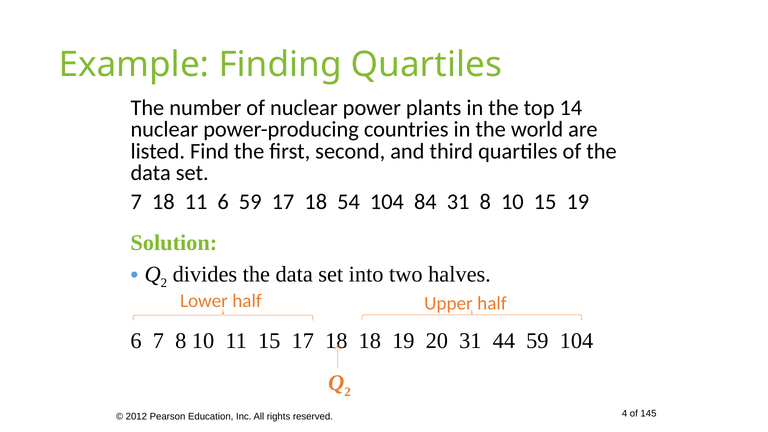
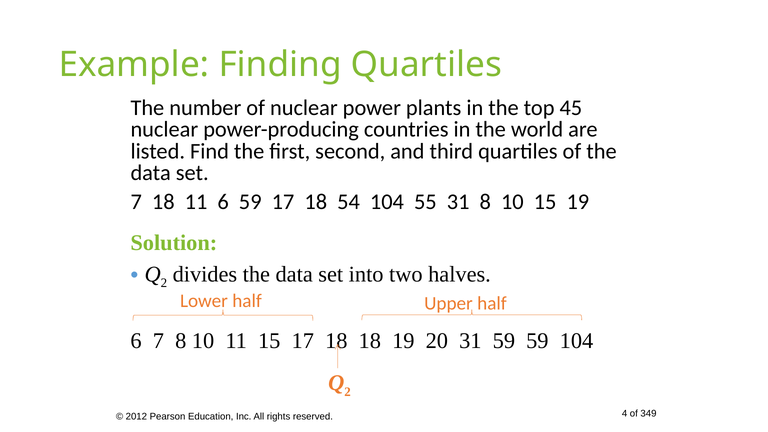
14: 14 -> 45
84: 84 -> 55
31 44: 44 -> 59
145: 145 -> 349
